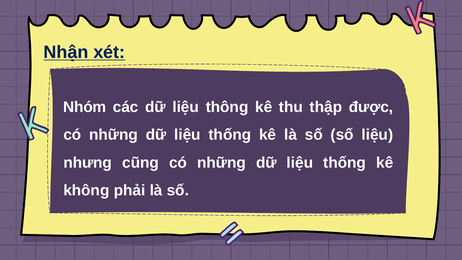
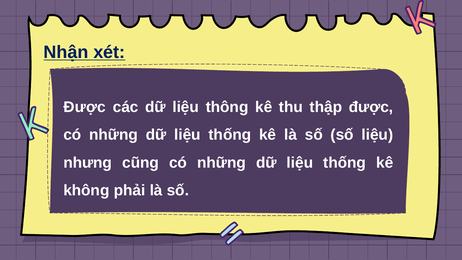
Nhóm at (85, 107): Nhóm -> Được
